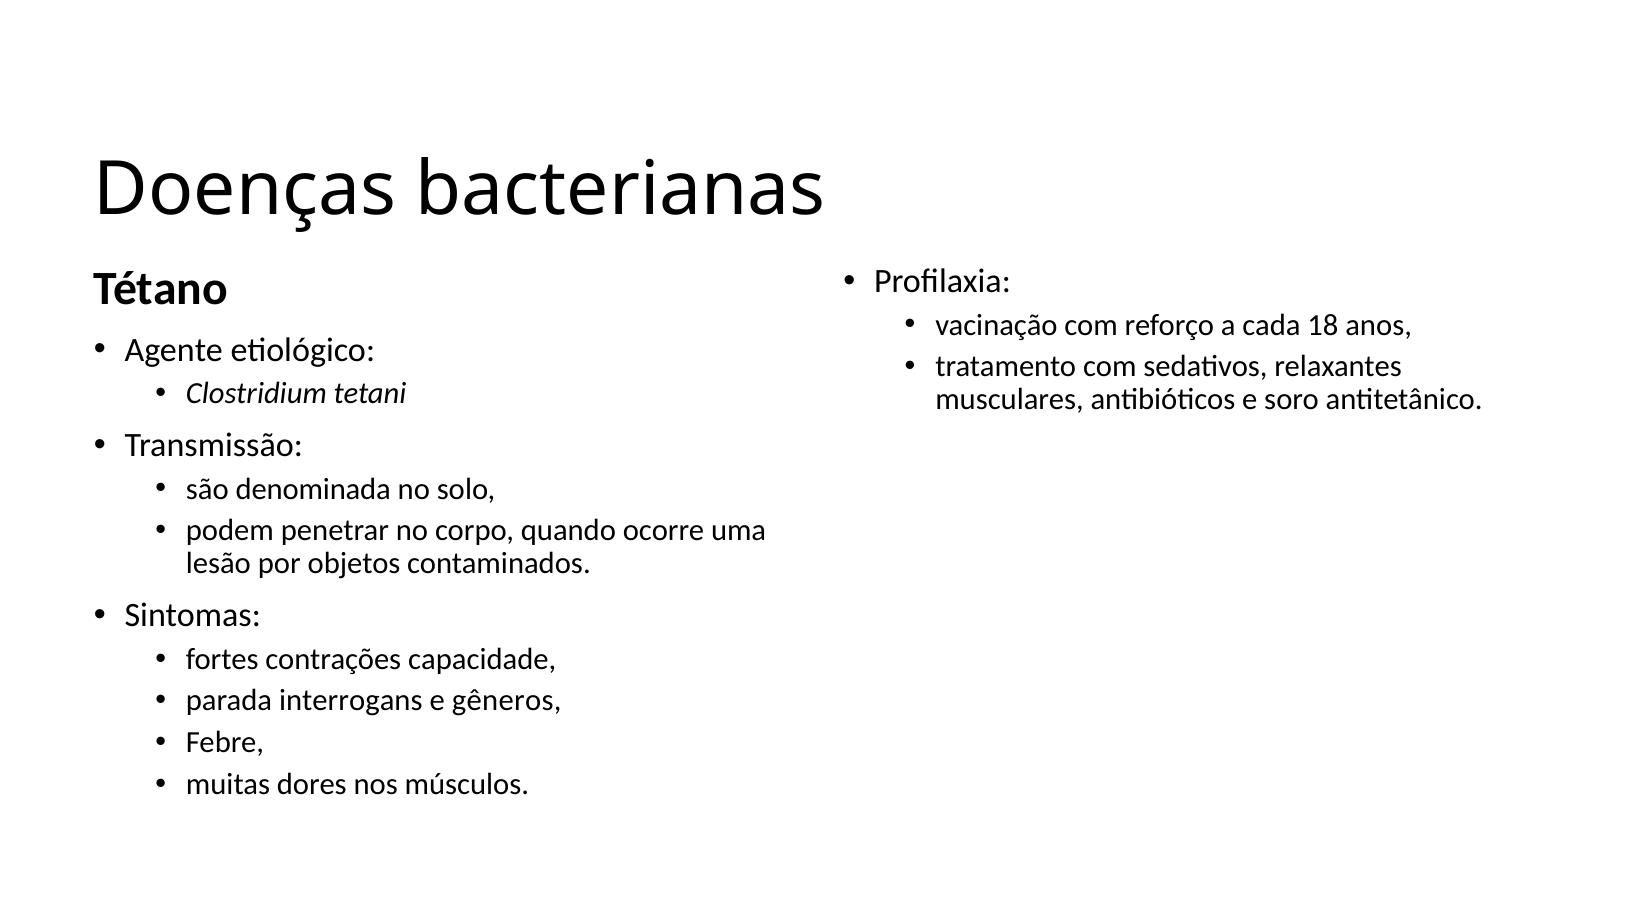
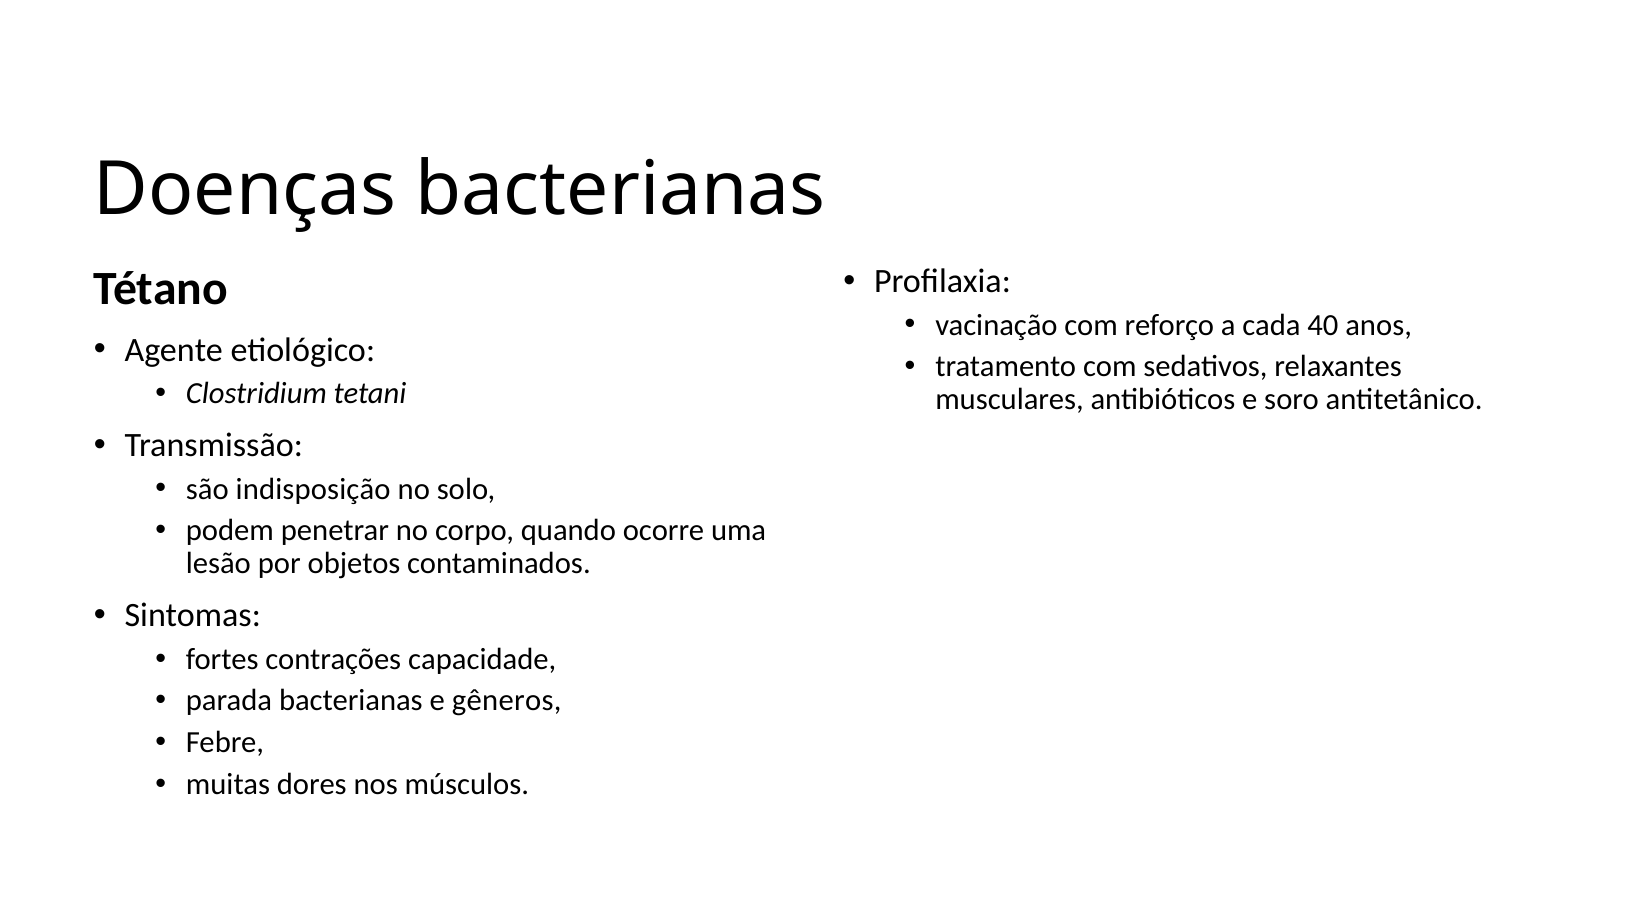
18: 18 -> 40
denominada: denominada -> indisposição
parada interrogans: interrogans -> bacterianas
